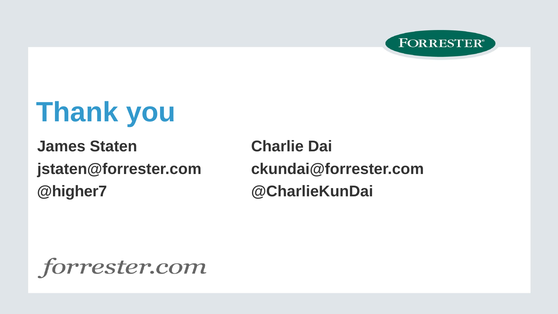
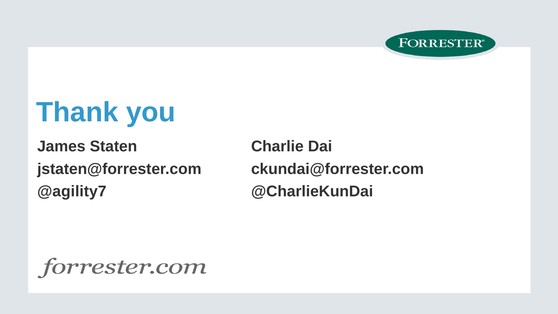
@higher7: @higher7 -> @agility7
